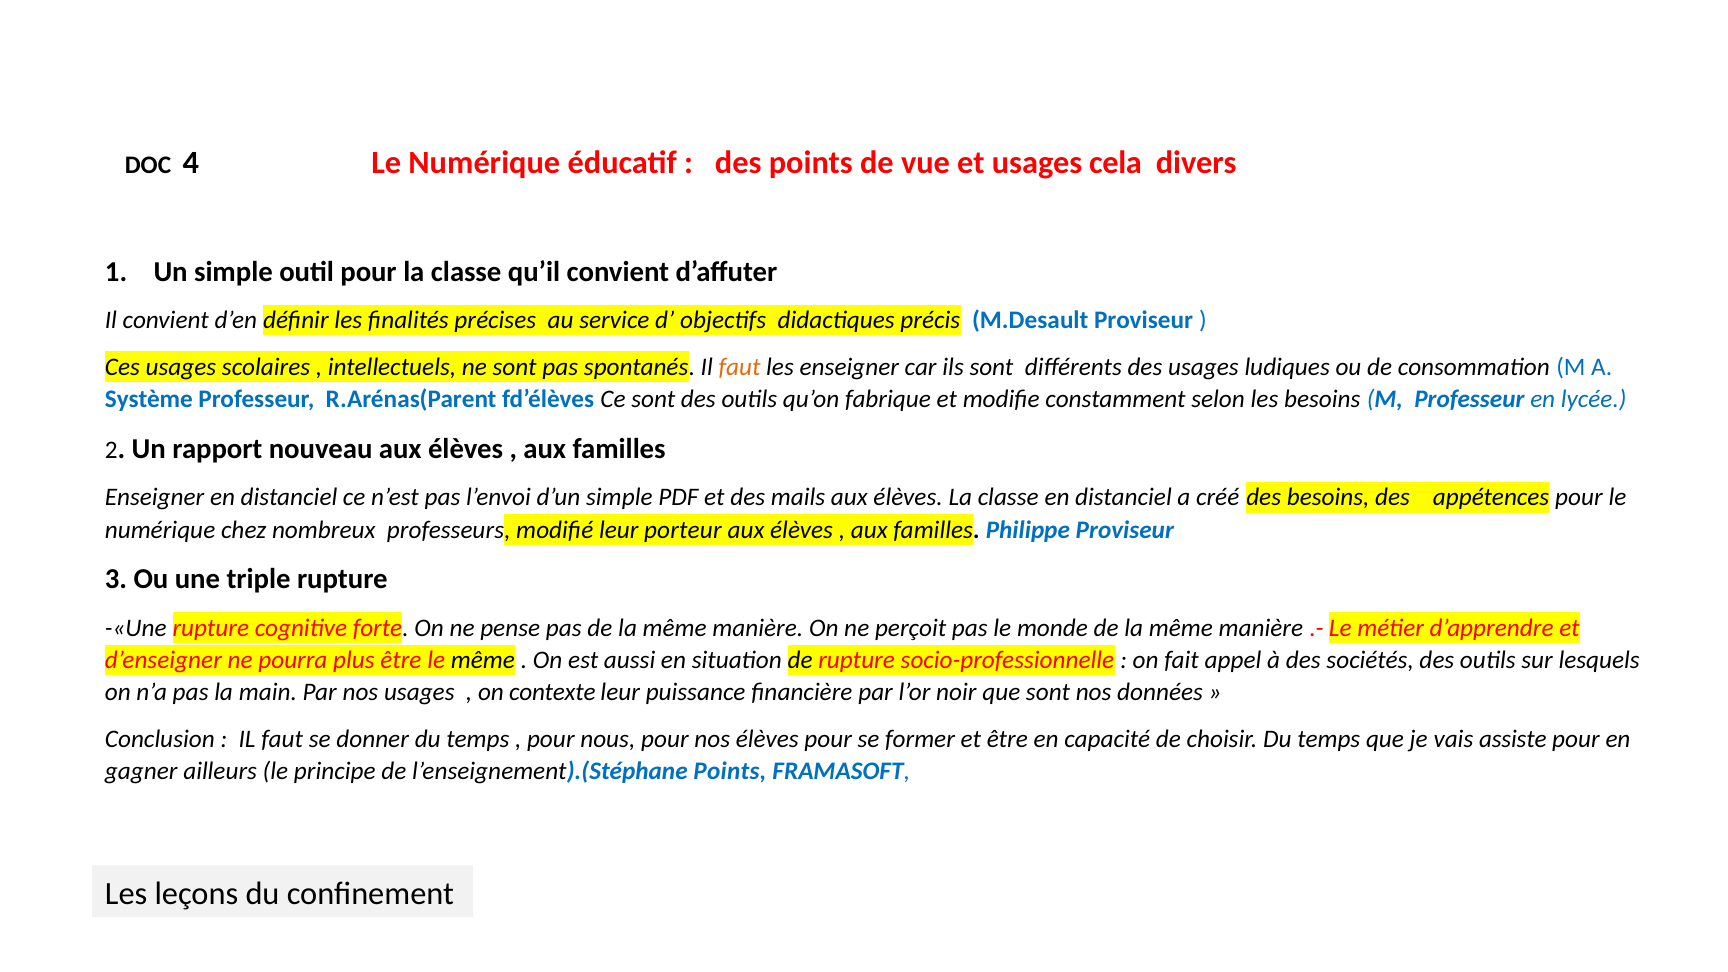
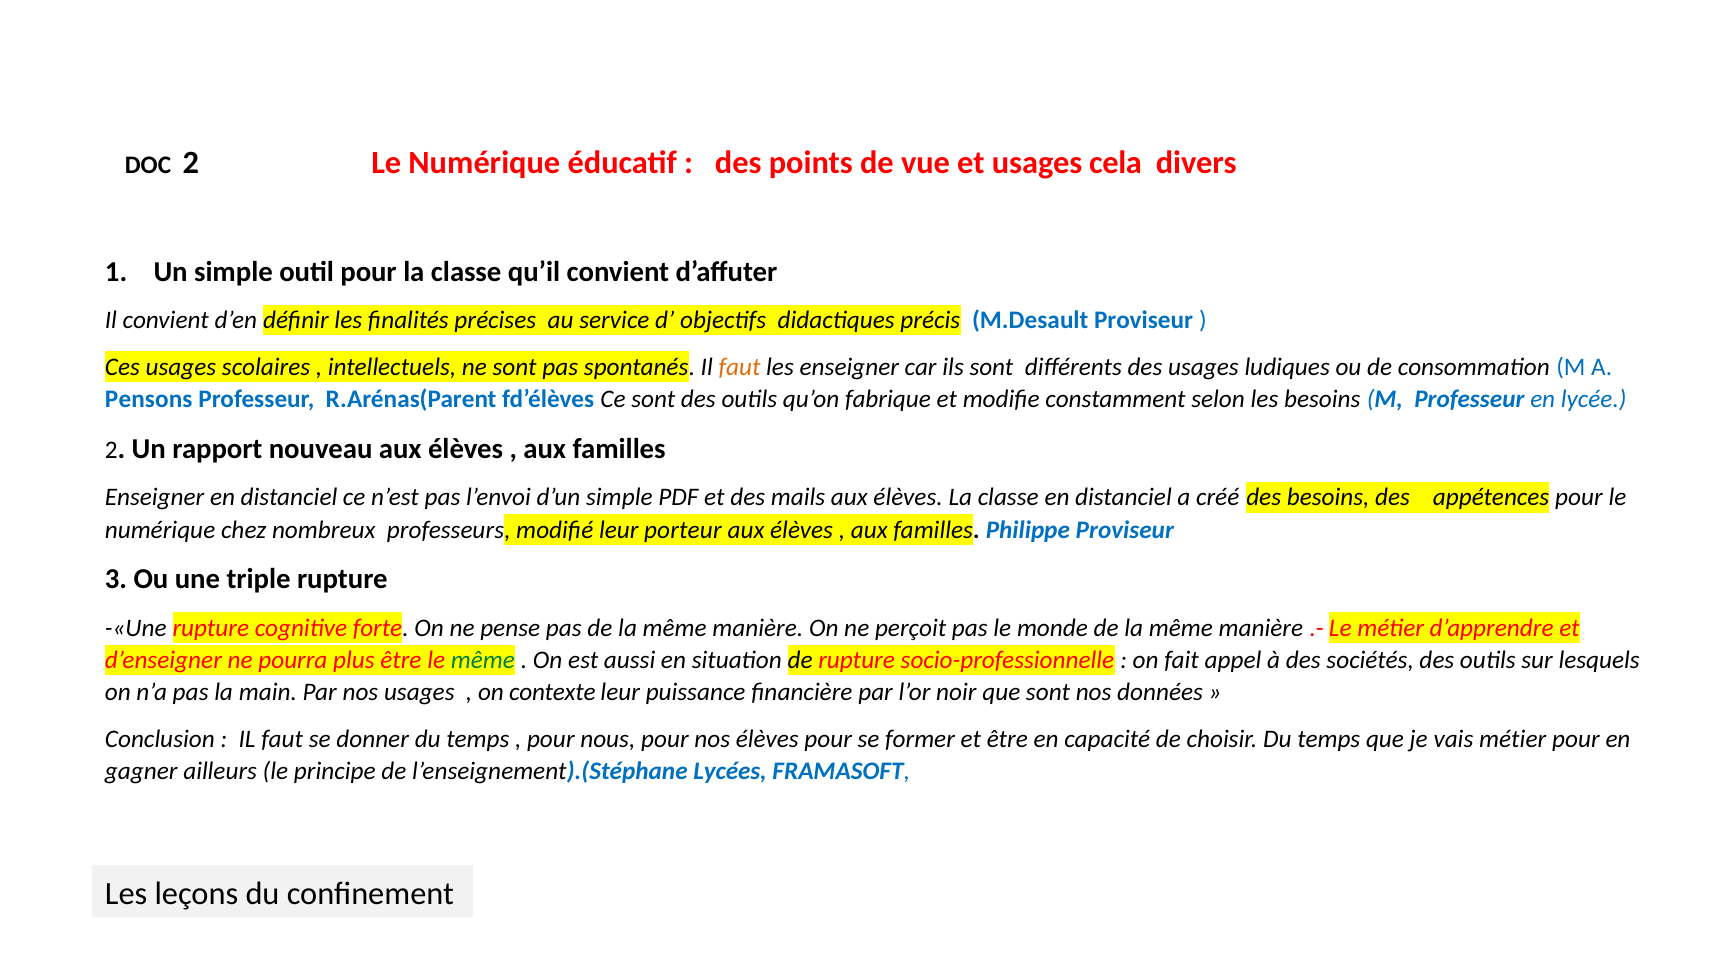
DOC 4: 4 -> 2
Système: Système -> Pensons
même at (483, 660) colour: black -> green
vais assiste: assiste -> métier
l’enseignement).(Stéphane Points: Points -> Lycées
